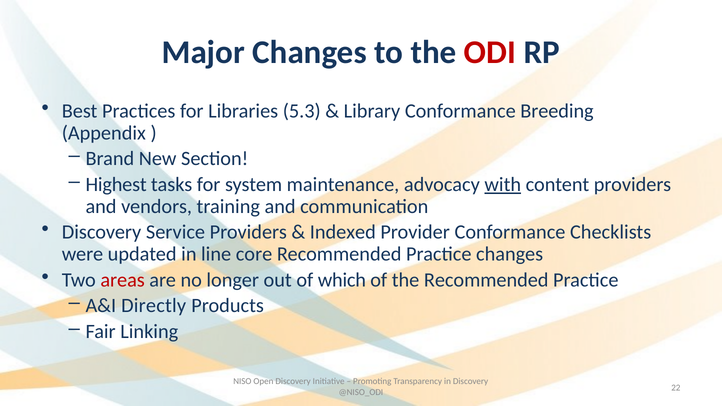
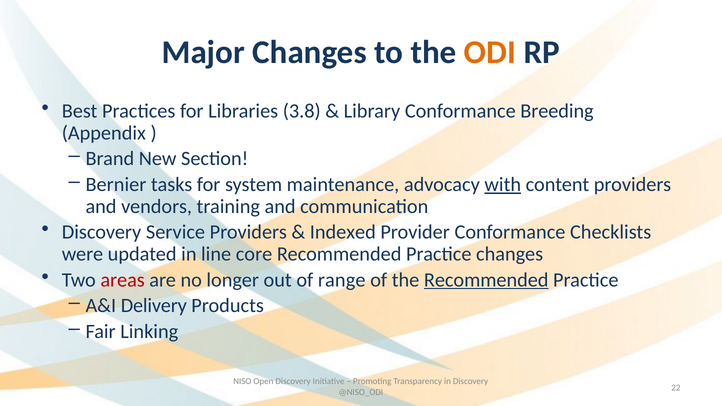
ODI colour: red -> orange
5.3: 5.3 -> 3.8
Highest: Highest -> Bernier
which: which -> range
Recommended at (486, 280) underline: none -> present
Directly: Directly -> Delivery
